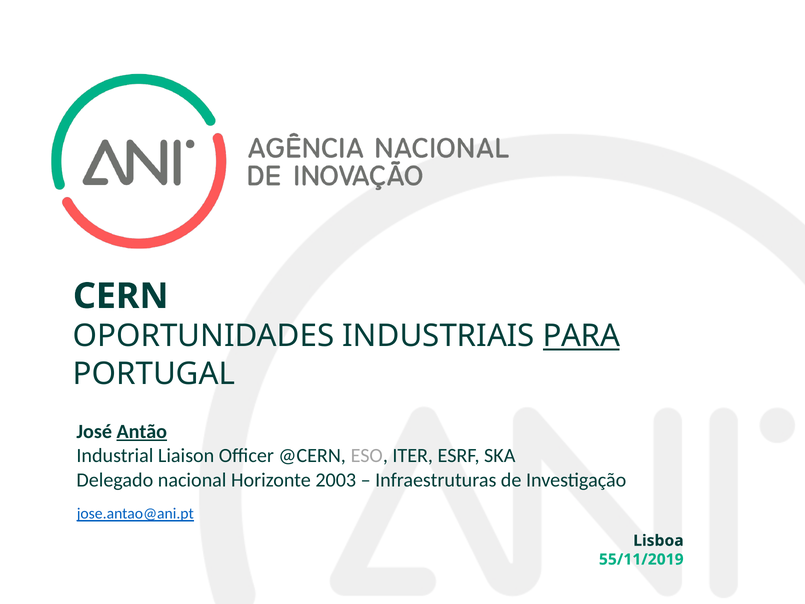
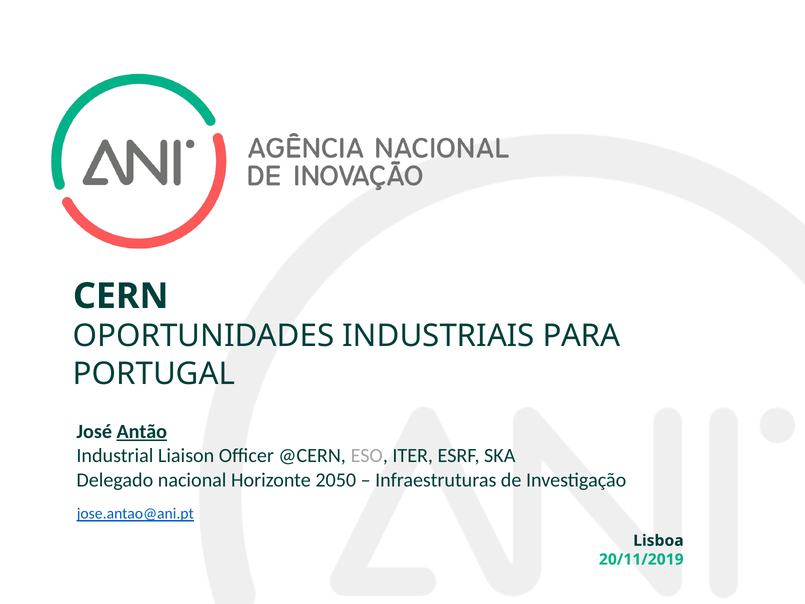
PARA underline: present -> none
2003: 2003 -> 2050
55/11/2019: 55/11/2019 -> 20/11/2019
